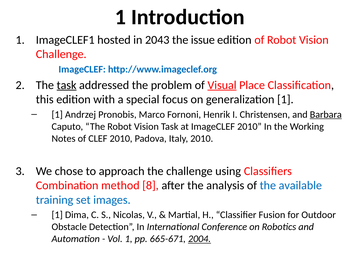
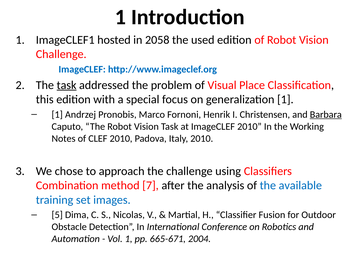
2043: 2043 -> 2058
issue: issue -> used
Visual underline: present -> none
8: 8 -> 7
1 at (57, 215): 1 -> 5
2004 underline: present -> none
